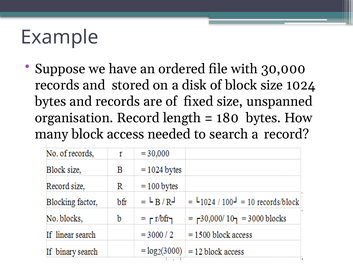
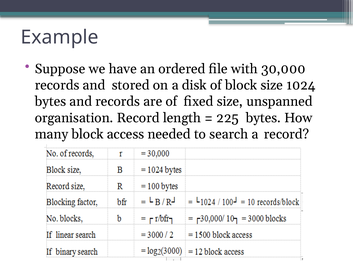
180: 180 -> 225
